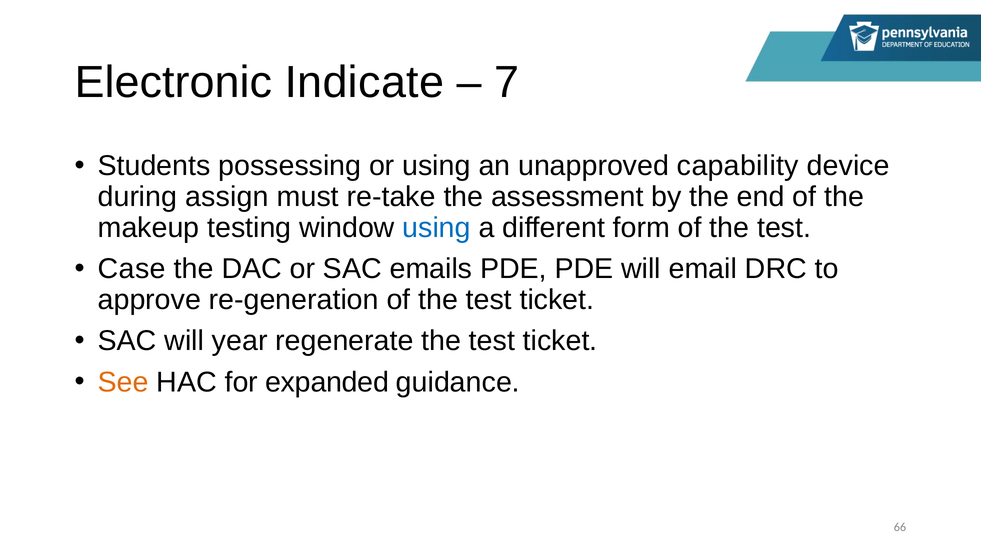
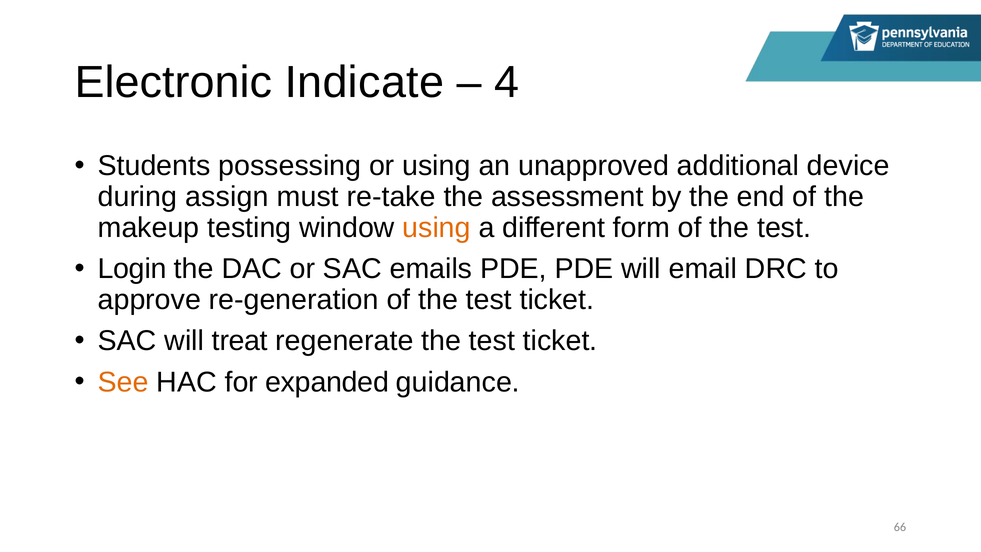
7: 7 -> 4
capability: capability -> additional
using at (437, 228) colour: blue -> orange
Case: Case -> Login
year: year -> treat
